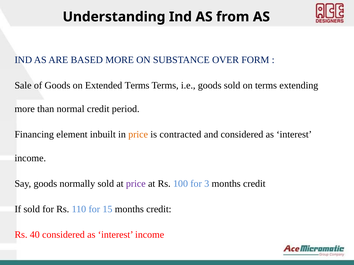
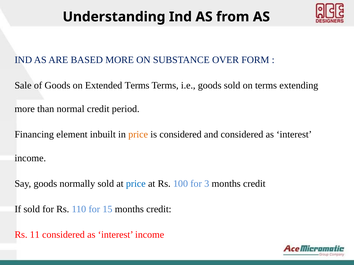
is contracted: contracted -> considered
price at (136, 184) colour: purple -> blue
40: 40 -> 11
